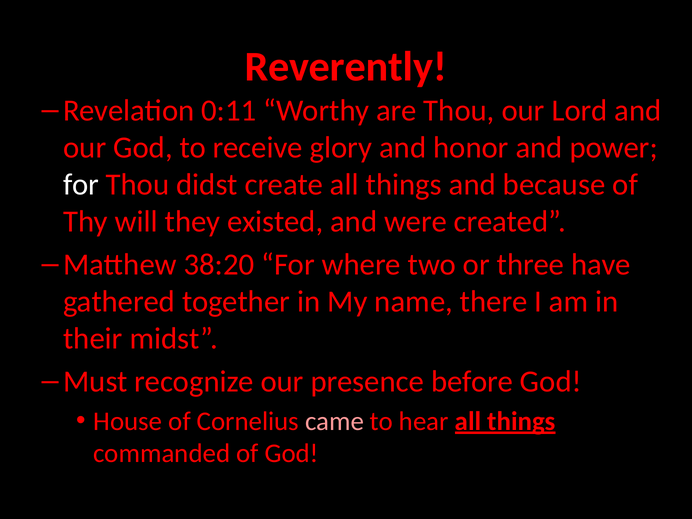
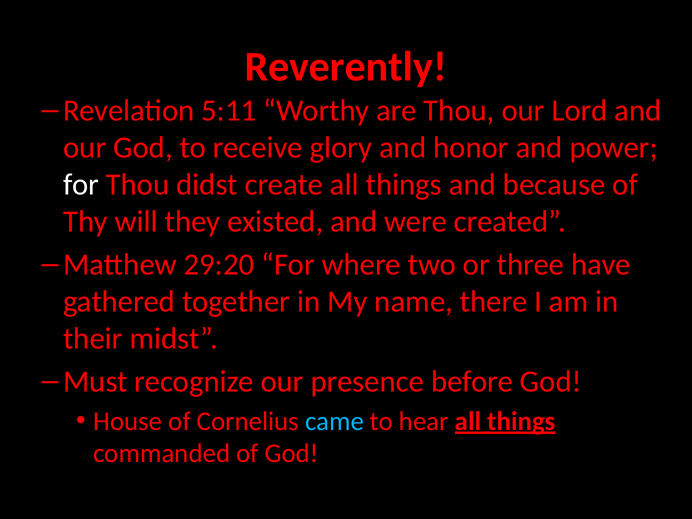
0:11: 0:11 -> 5:11
38:20: 38:20 -> 29:20
came colour: pink -> light blue
